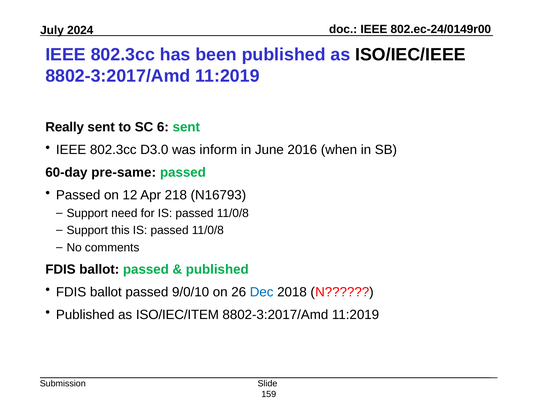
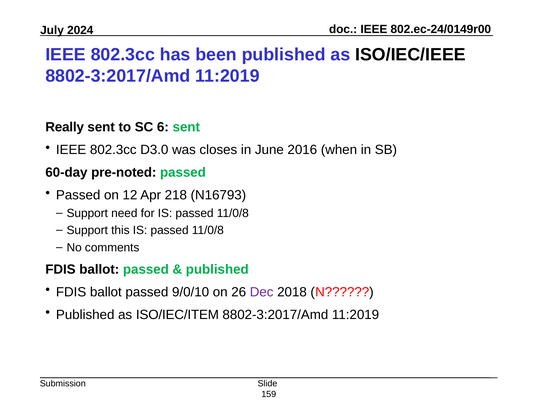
inform: inform -> closes
pre-same: pre-same -> pre-noted
Dec colour: blue -> purple
